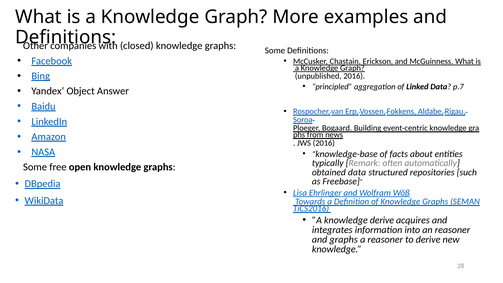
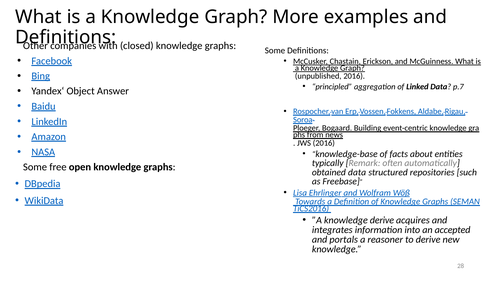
an reasoner: reasoner -> accepted
and graphs: graphs -> portals
